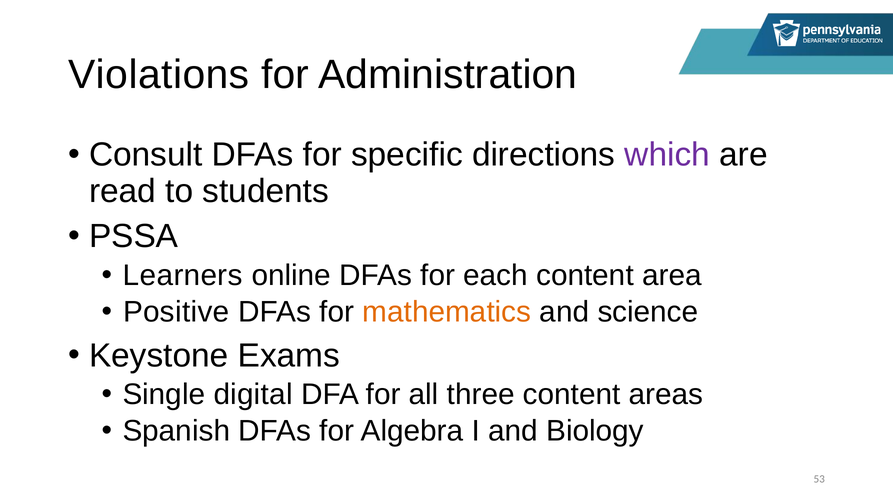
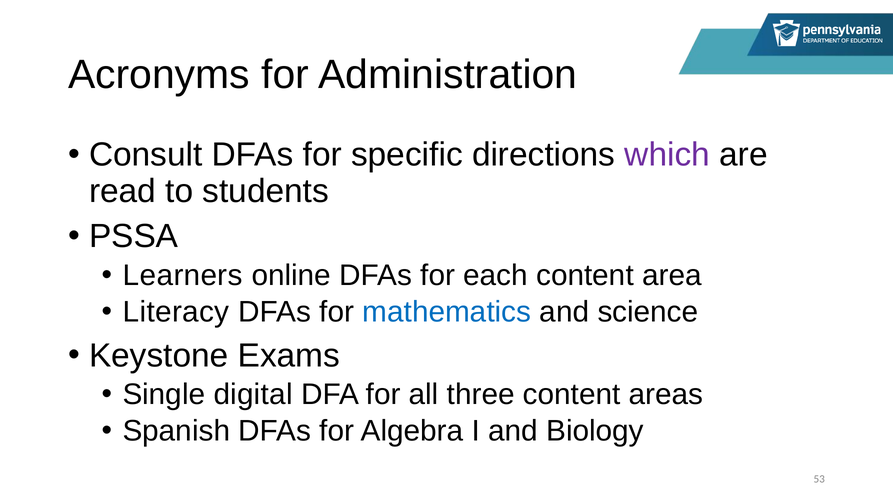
Violations: Violations -> Acronyms
Positive: Positive -> Literacy
mathematics colour: orange -> blue
